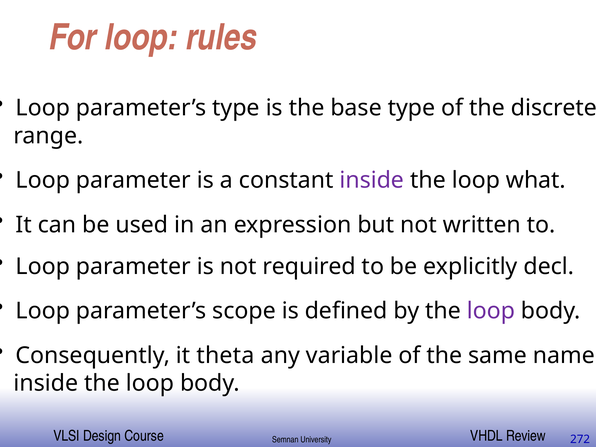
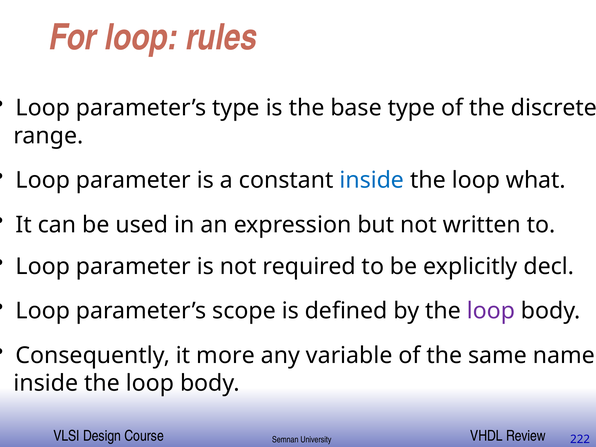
inside at (372, 180) colour: purple -> blue
theta: theta -> more
272: 272 -> 222
